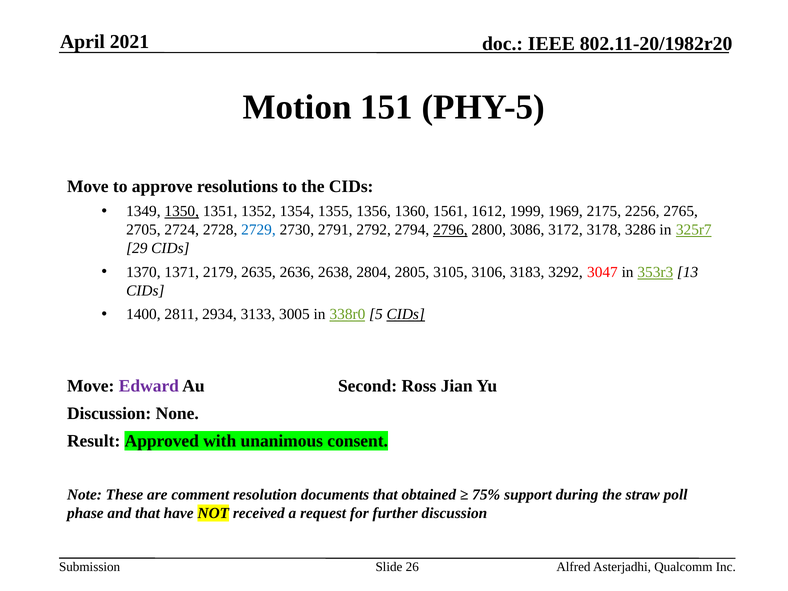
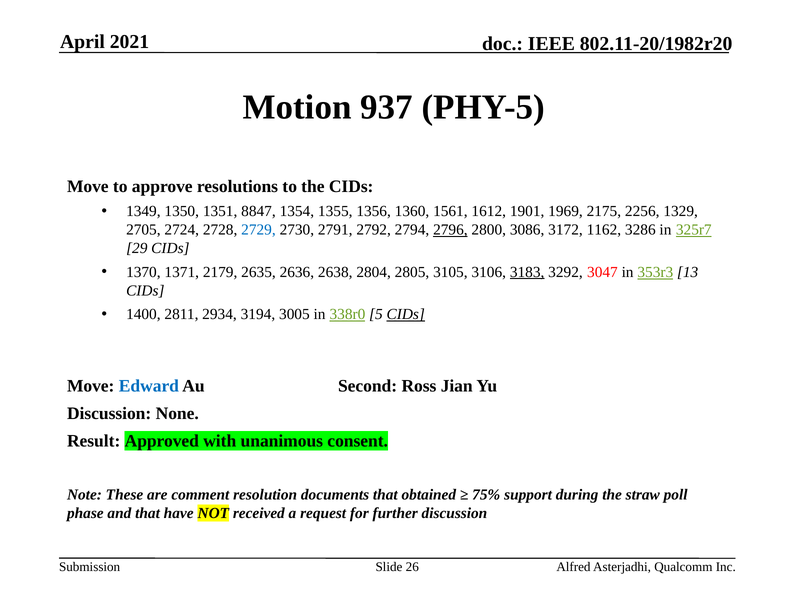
151: 151 -> 937
1350 underline: present -> none
1352: 1352 -> 8847
1999: 1999 -> 1901
2765: 2765 -> 1329
3178: 3178 -> 1162
3183 underline: none -> present
3133: 3133 -> 3194
Edward colour: purple -> blue
